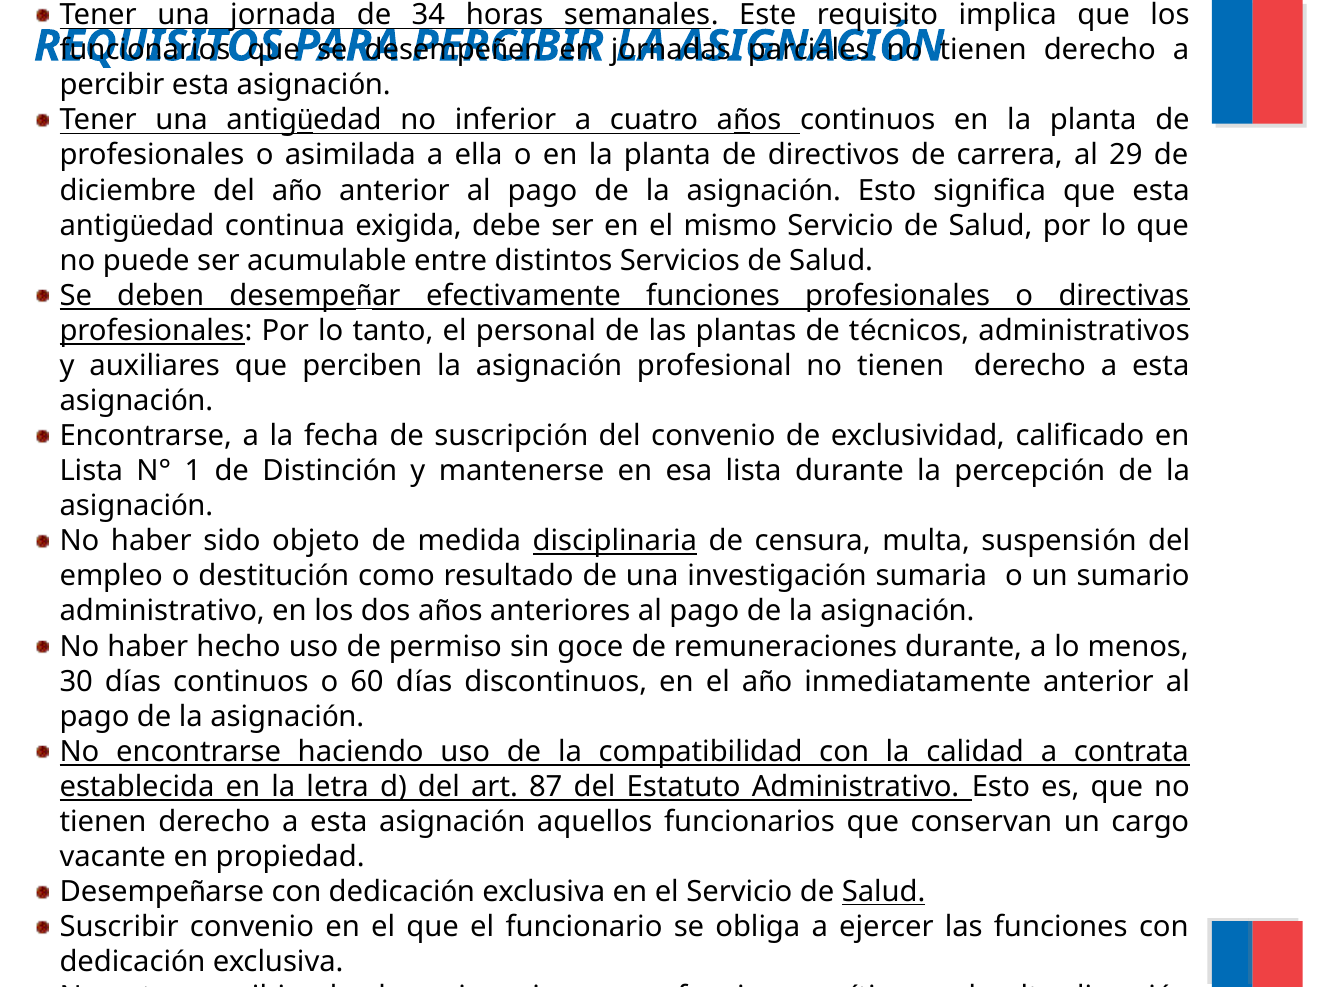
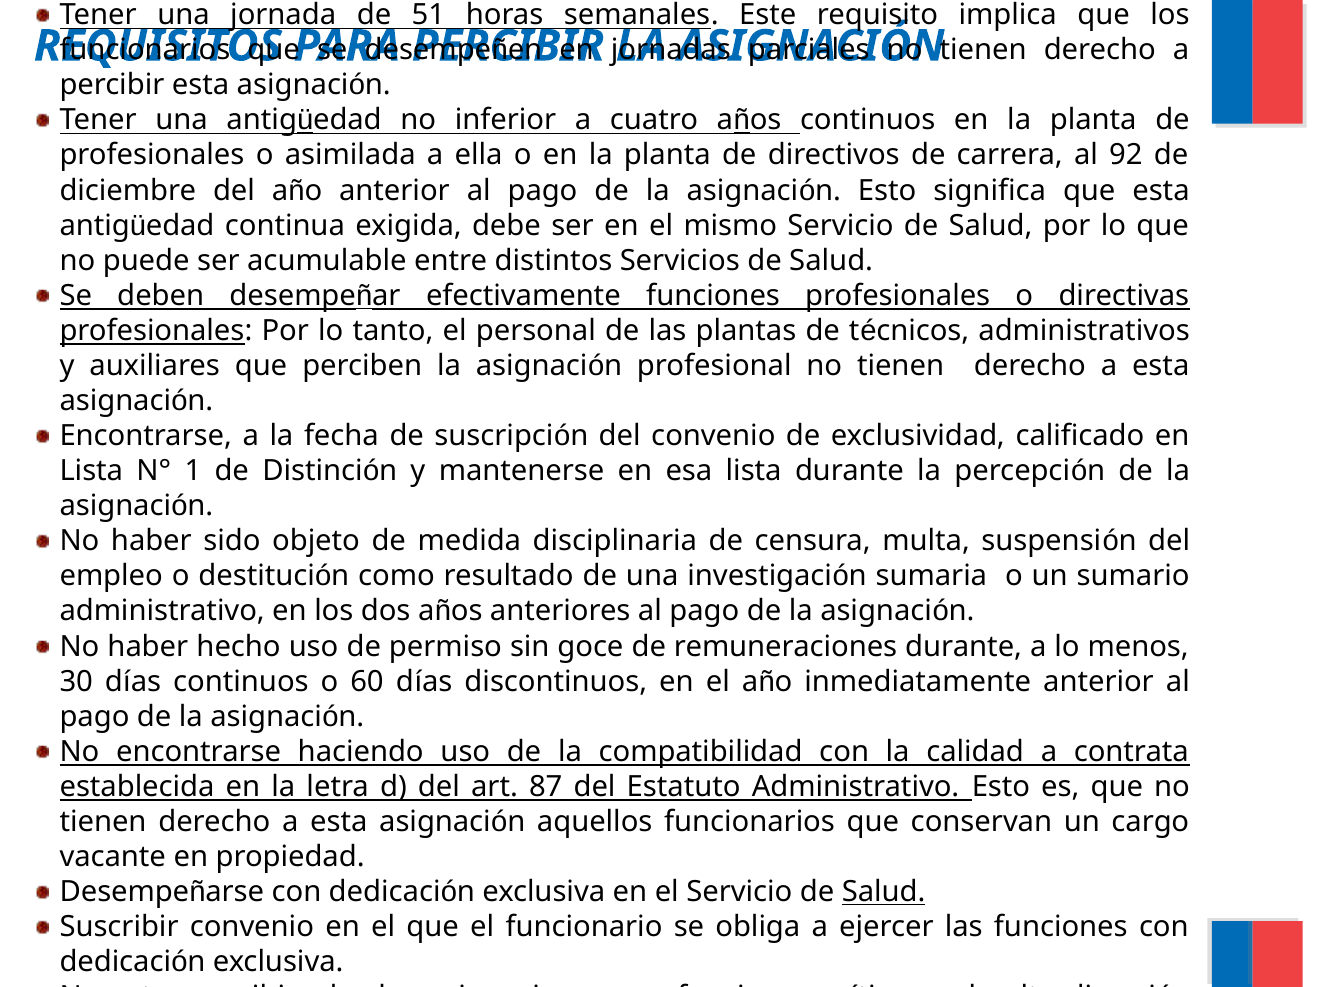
34: 34 -> 51
29: 29 -> 92
disciplinaria underline: present -> none
